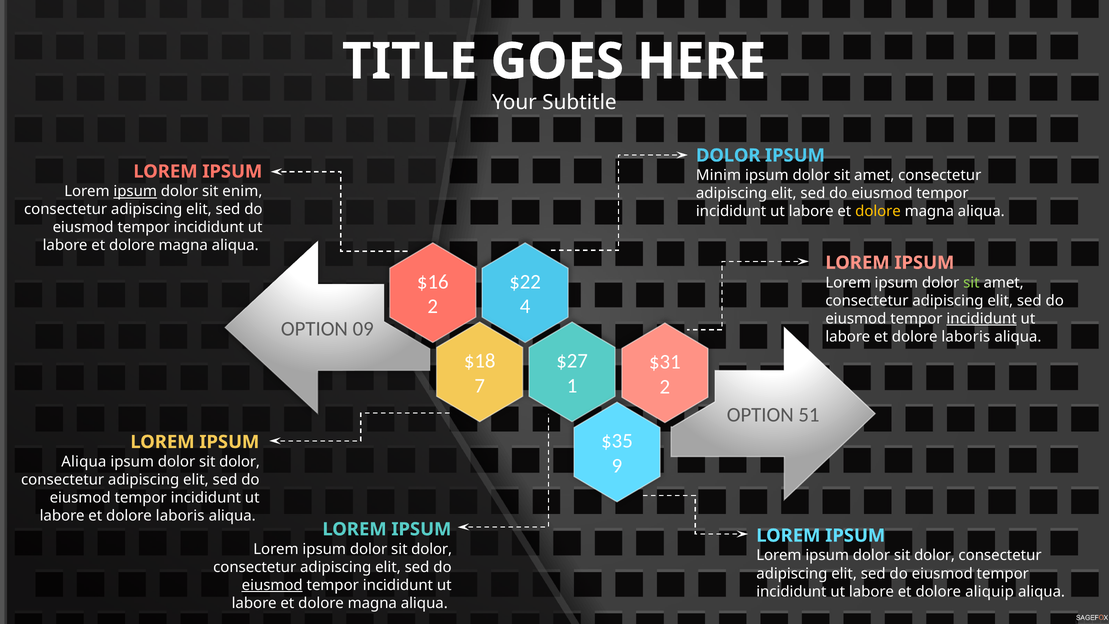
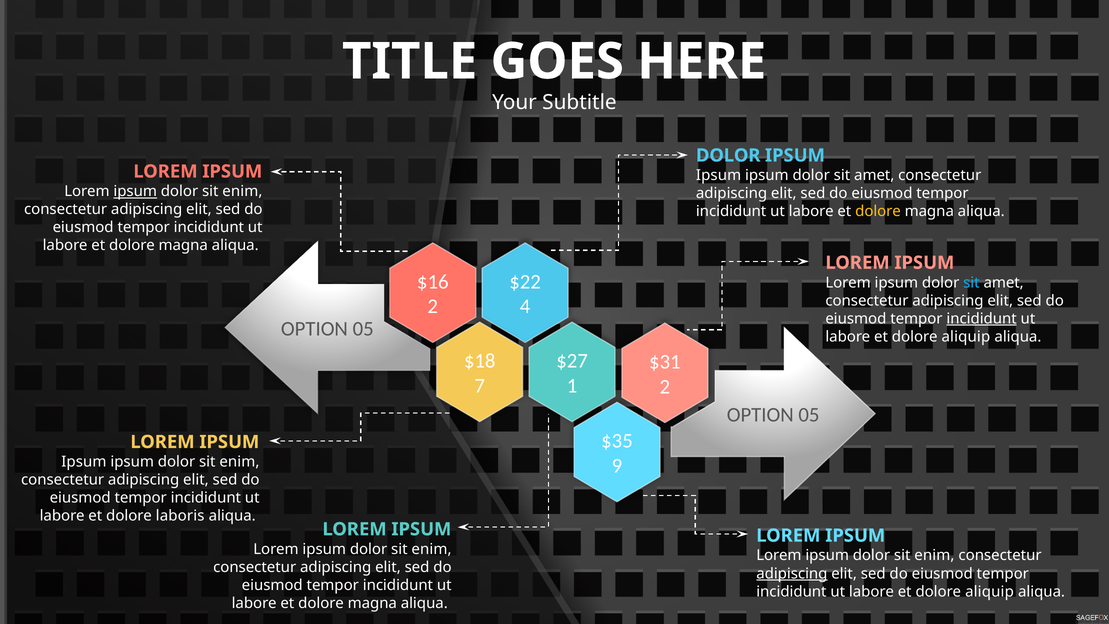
Minim at (719, 175): Minim -> Ipsum
sit at (971, 283) colour: light green -> light blue
09 at (363, 329): 09 -> 05
laboris at (966, 337): laboris -> aliquip
51 at (809, 415): 51 -> 05
Aliqua at (84, 462): Aliqua -> Ipsum
dolor at (240, 462): dolor -> enim
dolor at (432, 549): dolor -> enim
dolor at (935, 555): dolor -> enim
adipiscing at (792, 573) underline: none -> present
eiusmod at (272, 585) underline: present -> none
